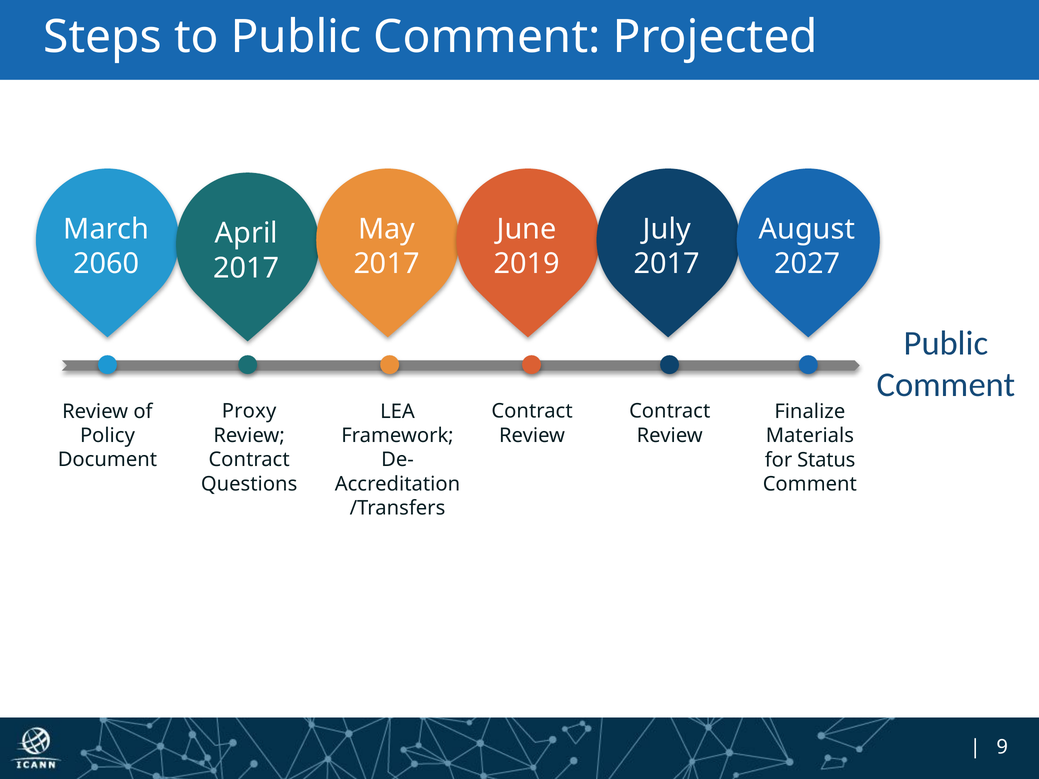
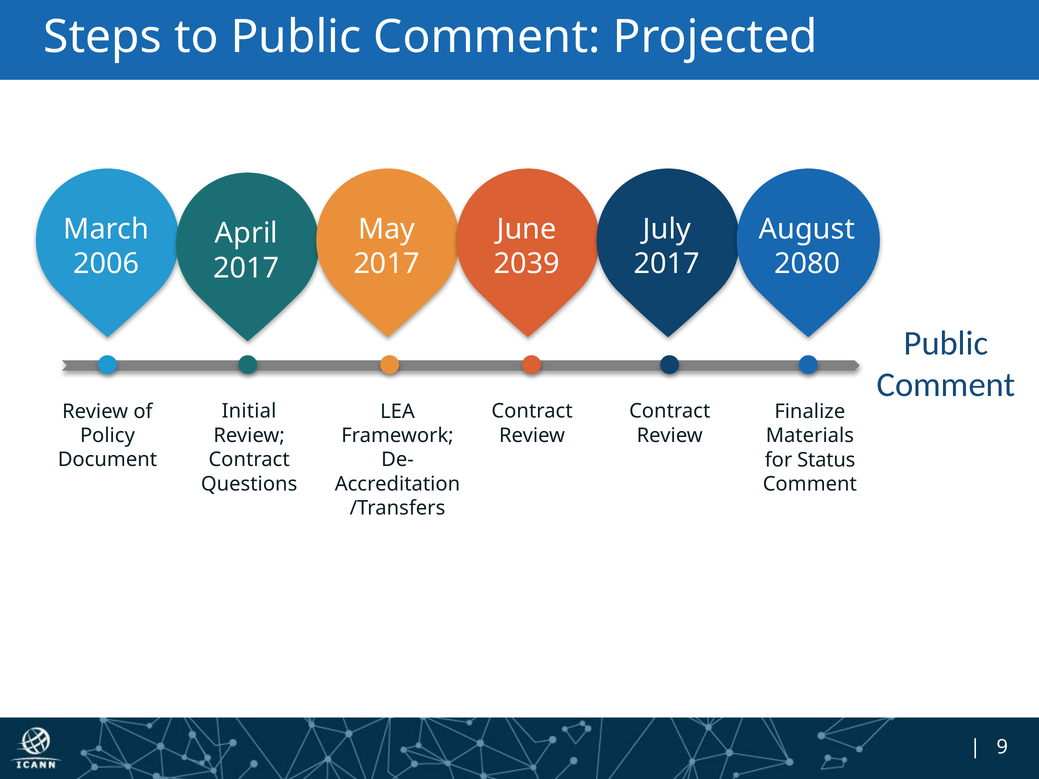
2060: 2060 -> 2006
2019: 2019 -> 2039
2027: 2027 -> 2080
Proxy: Proxy -> Initial
